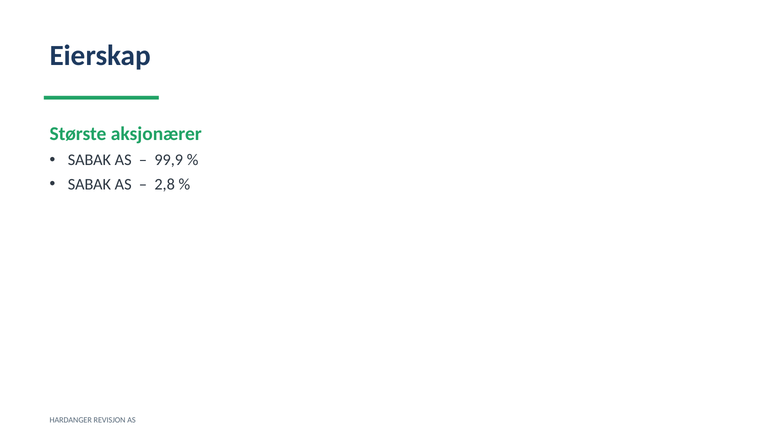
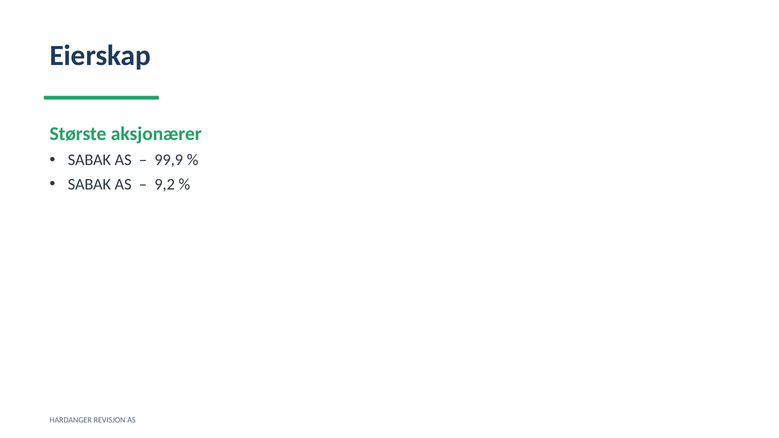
2,8: 2,8 -> 9,2
